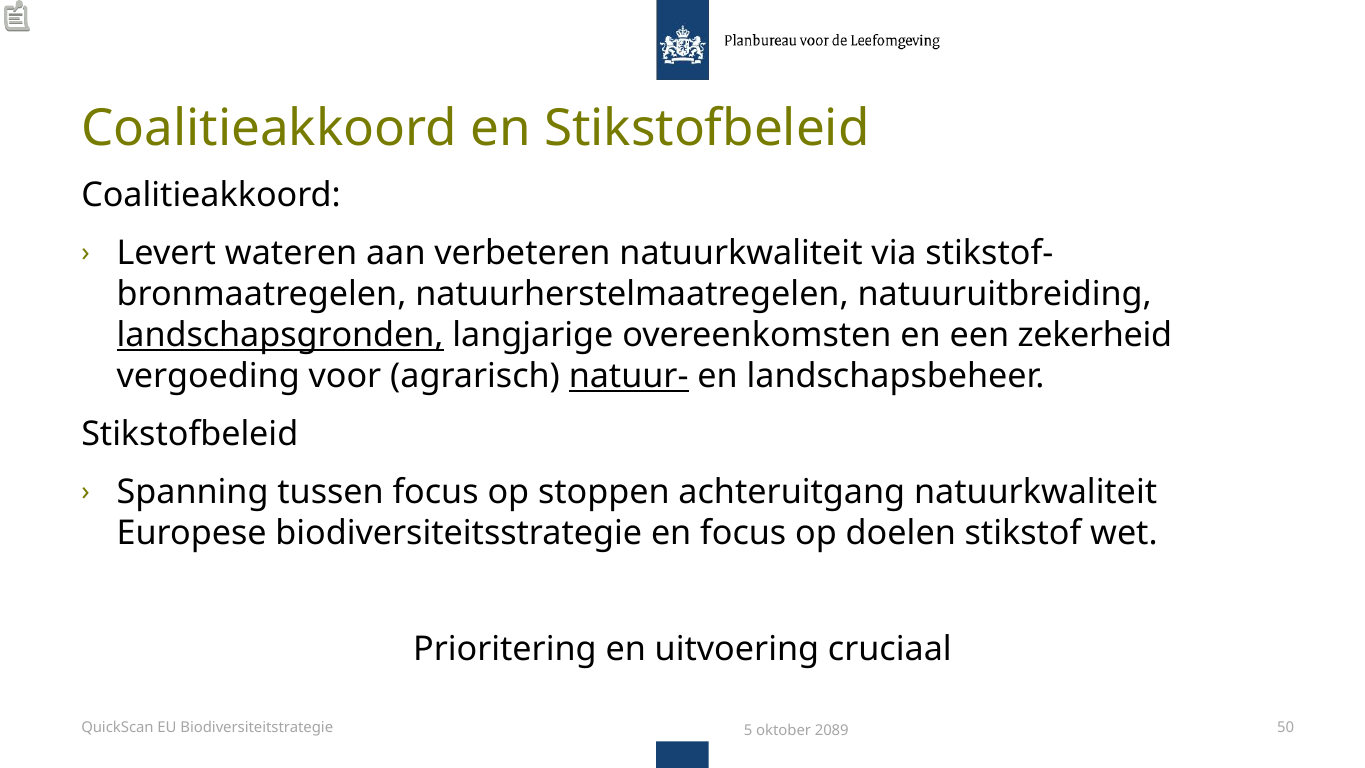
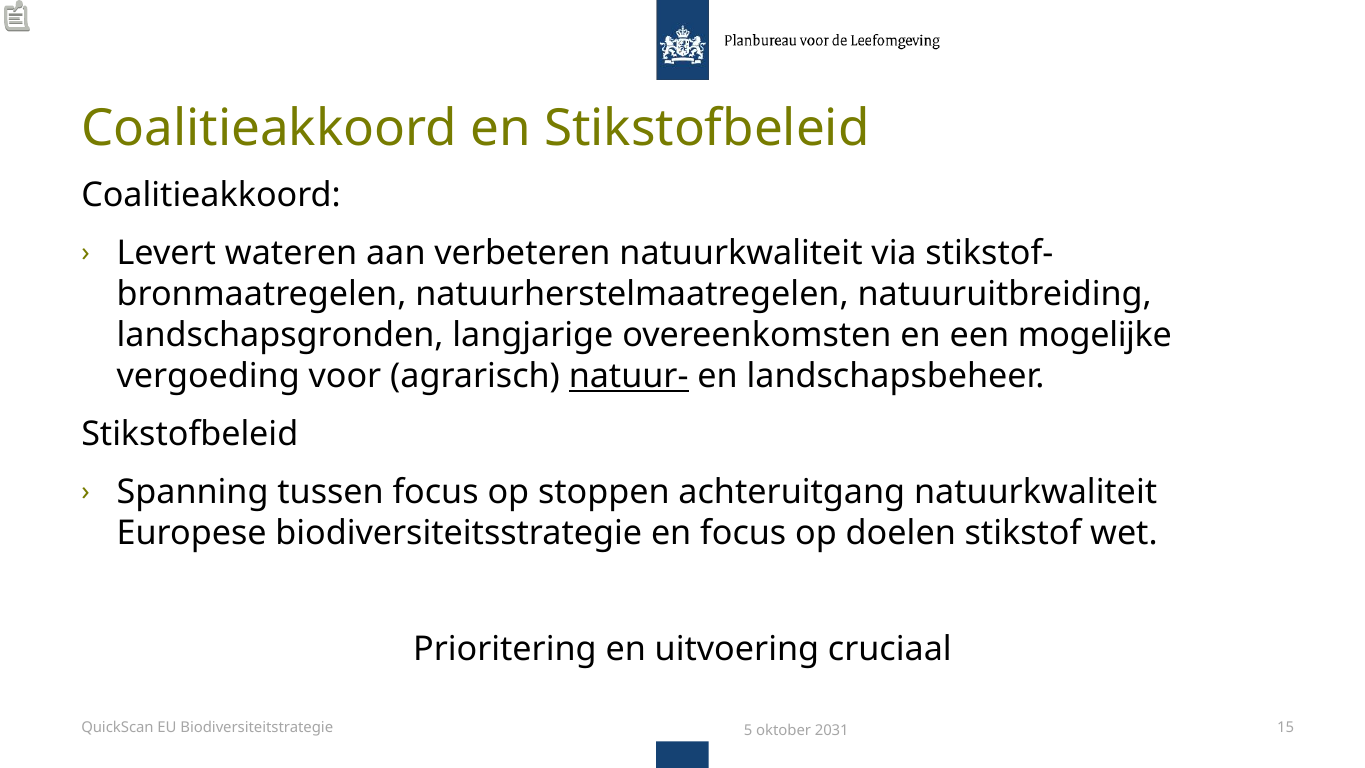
landschapsgronden underline: present -> none
zekerheid: zekerheid -> mogelijke
50: 50 -> 15
2089: 2089 -> 2031
